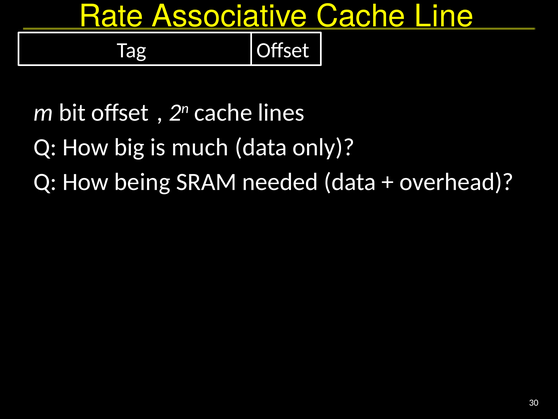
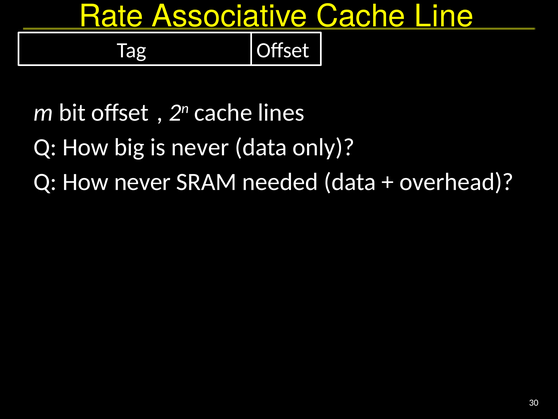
is much: much -> never
How being: being -> never
